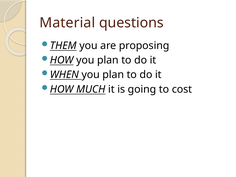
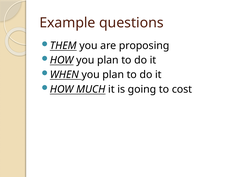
Material: Material -> Example
